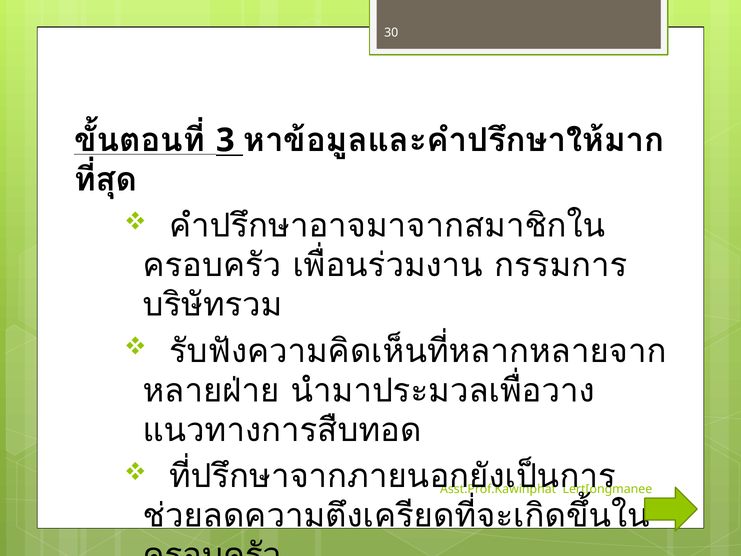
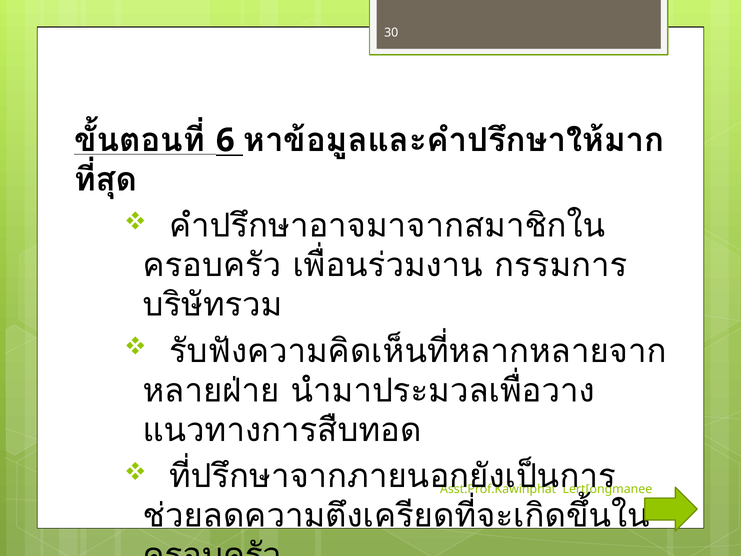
3: 3 -> 6
